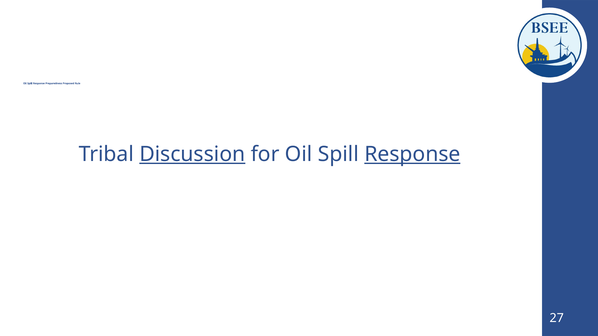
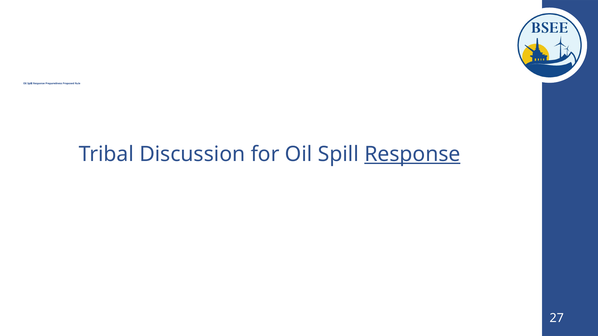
Discussion underline: present -> none
